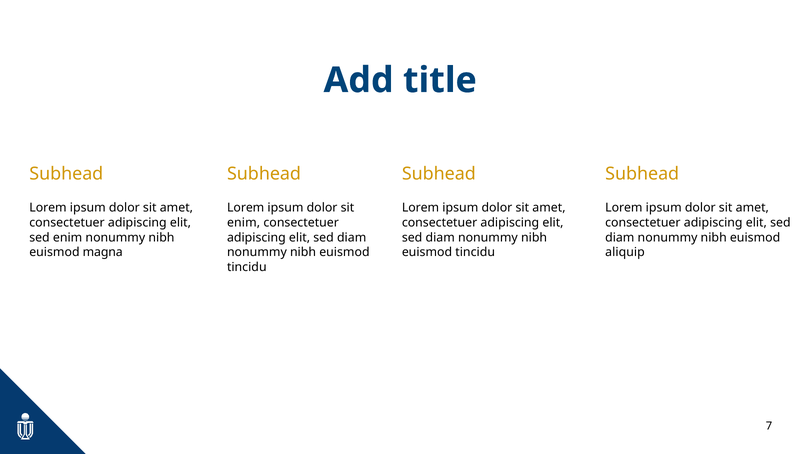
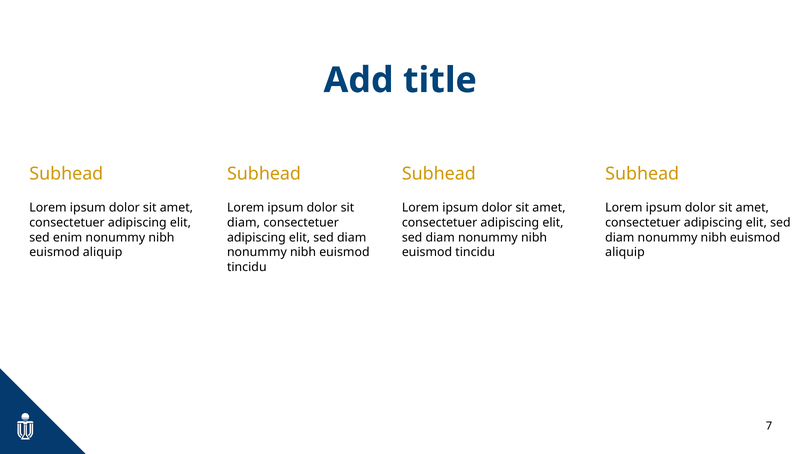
enim at (244, 223): enim -> diam
magna at (103, 252): magna -> aliquip
